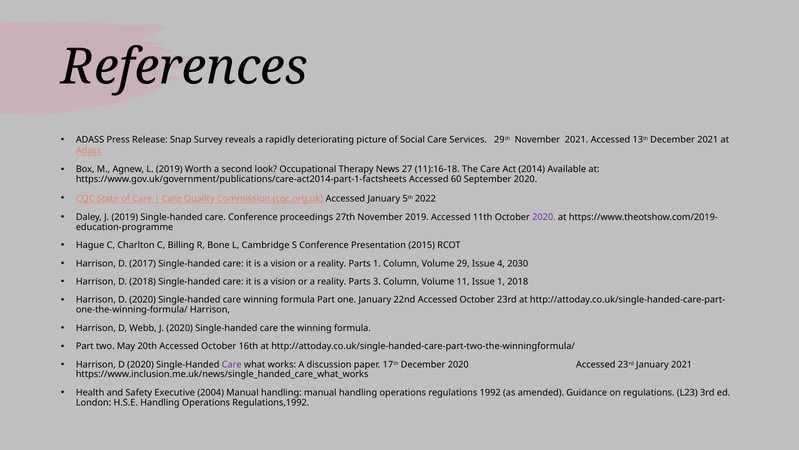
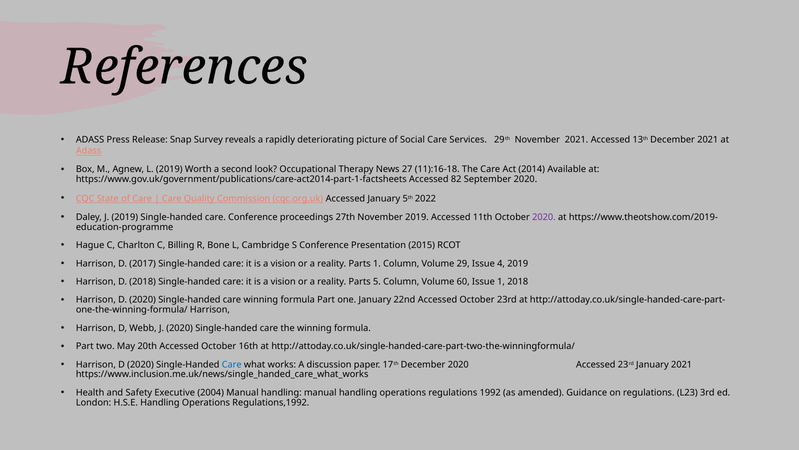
60: 60 -> 82
4 2030: 2030 -> 2019
3: 3 -> 5
11: 11 -> 60
Care at (232, 364) colour: purple -> blue
